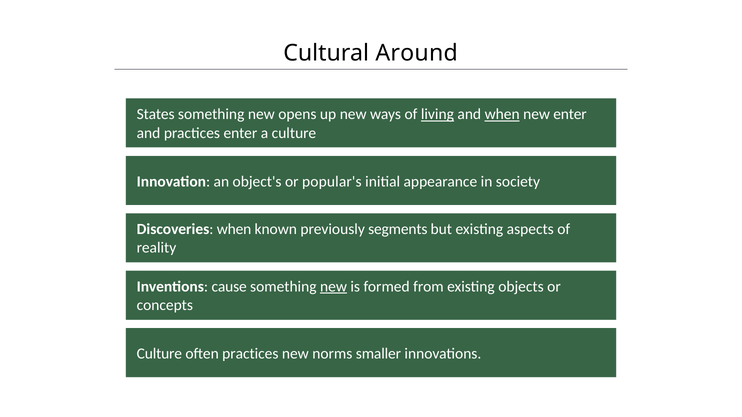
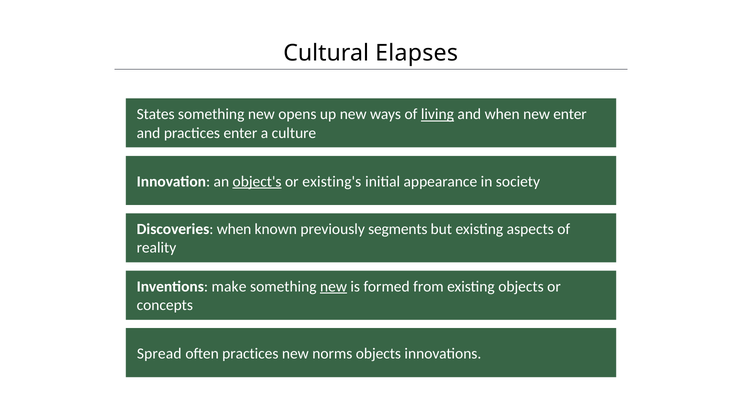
Around: Around -> Elapses
when at (502, 114) underline: present -> none
object's underline: none -> present
popular's: popular's -> existing's
cause: cause -> make
Culture at (159, 354): Culture -> Spread
norms smaller: smaller -> objects
